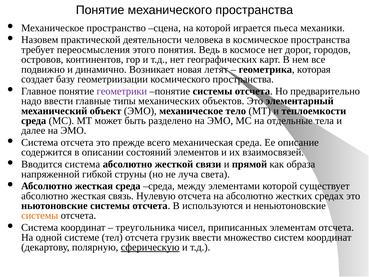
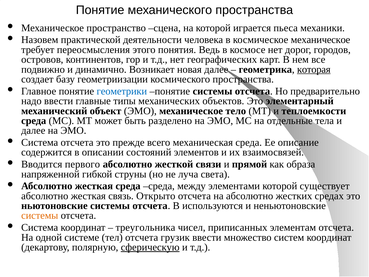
космическое пространства: пространства -> механическое
новая летят: летят -> далее
которая underline: none -> present
геометрики colour: purple -> blue
Вводится система: система -> первого
Нулевую: Нулевую -> Открыто
